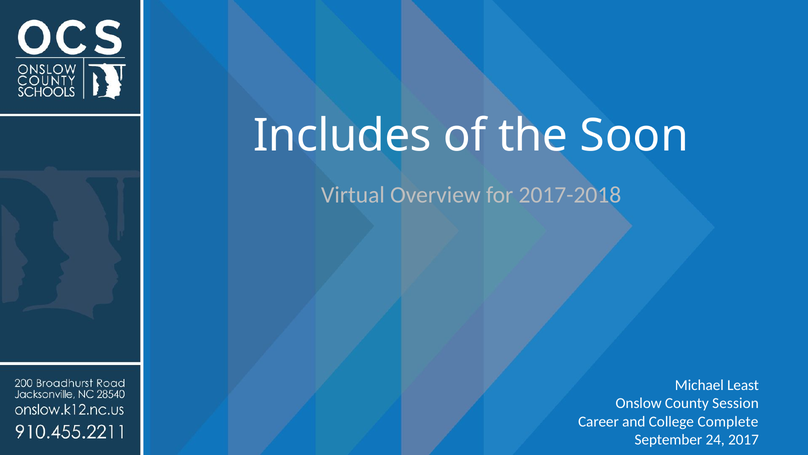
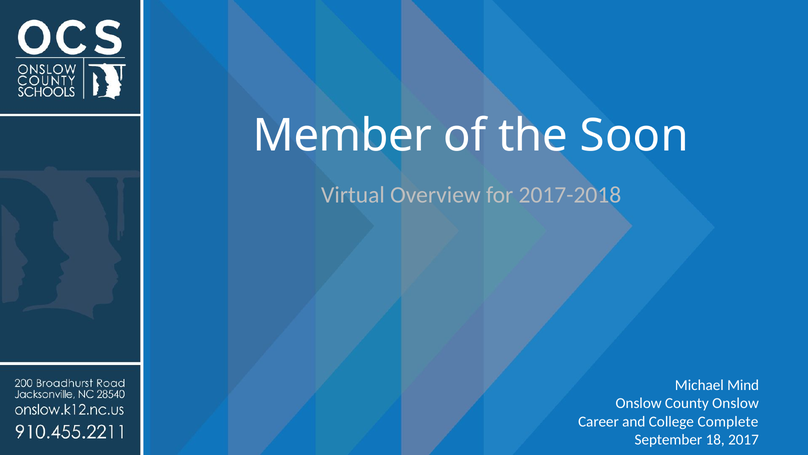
Includes: Includes -> Member
Least: Least -> Mind
County Session: Session -> Onslow
24: 24 -> 18
